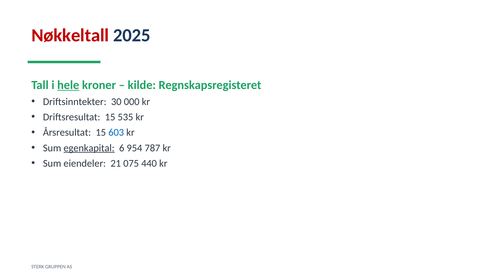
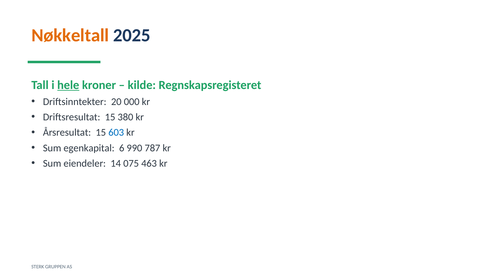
Nøkkeltall colour: red -> orange
30: 30 -> 20
535: 535 -> 380
egenkapital underline: present -> none
954: 954 -> 990
21: 21 -> 14
440: 440 -> 463
